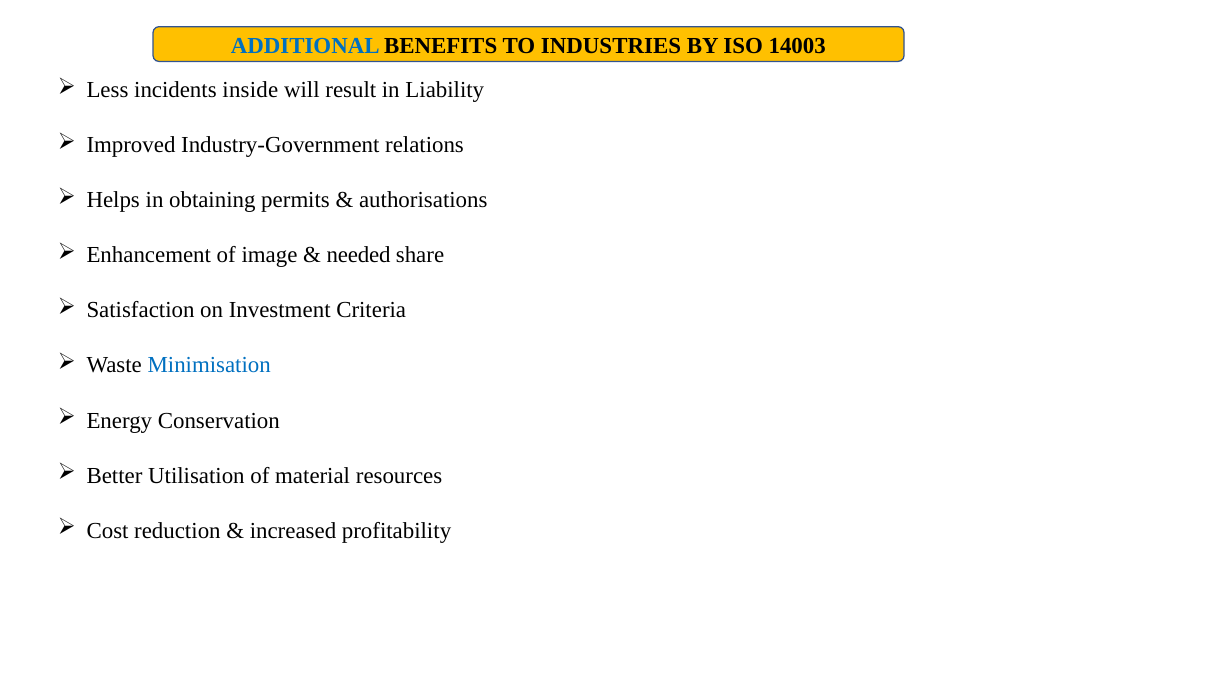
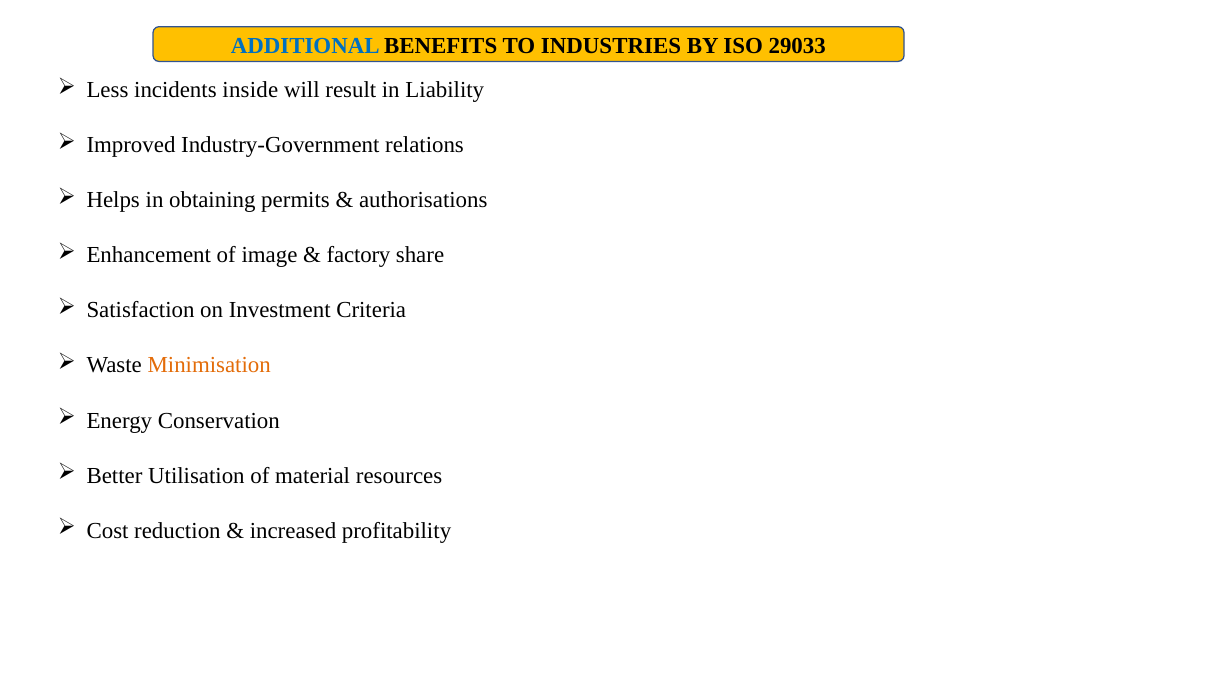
14003: 14003 -> 29033
needed: needed -> factory
Minimisation colour: blue -> orange
